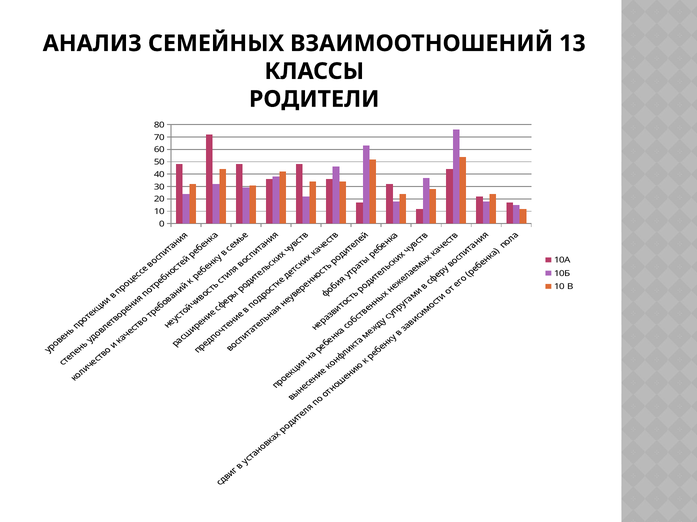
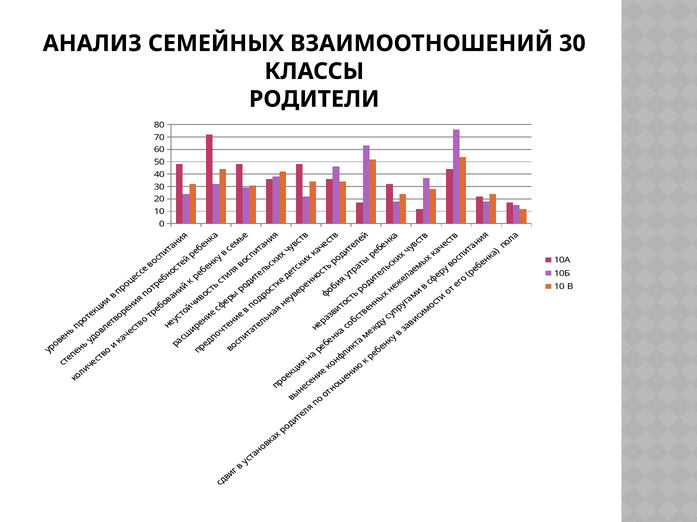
ВЗАИМООТНОШЕНИЙ 13: 13 -> 30
